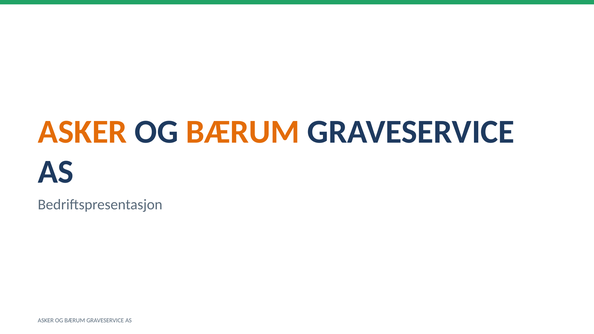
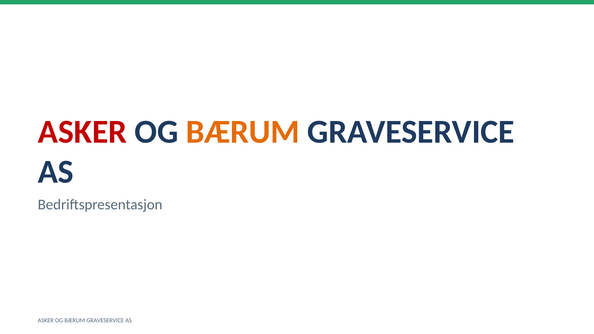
ASKER at (82, 132) colour: orange -> red
